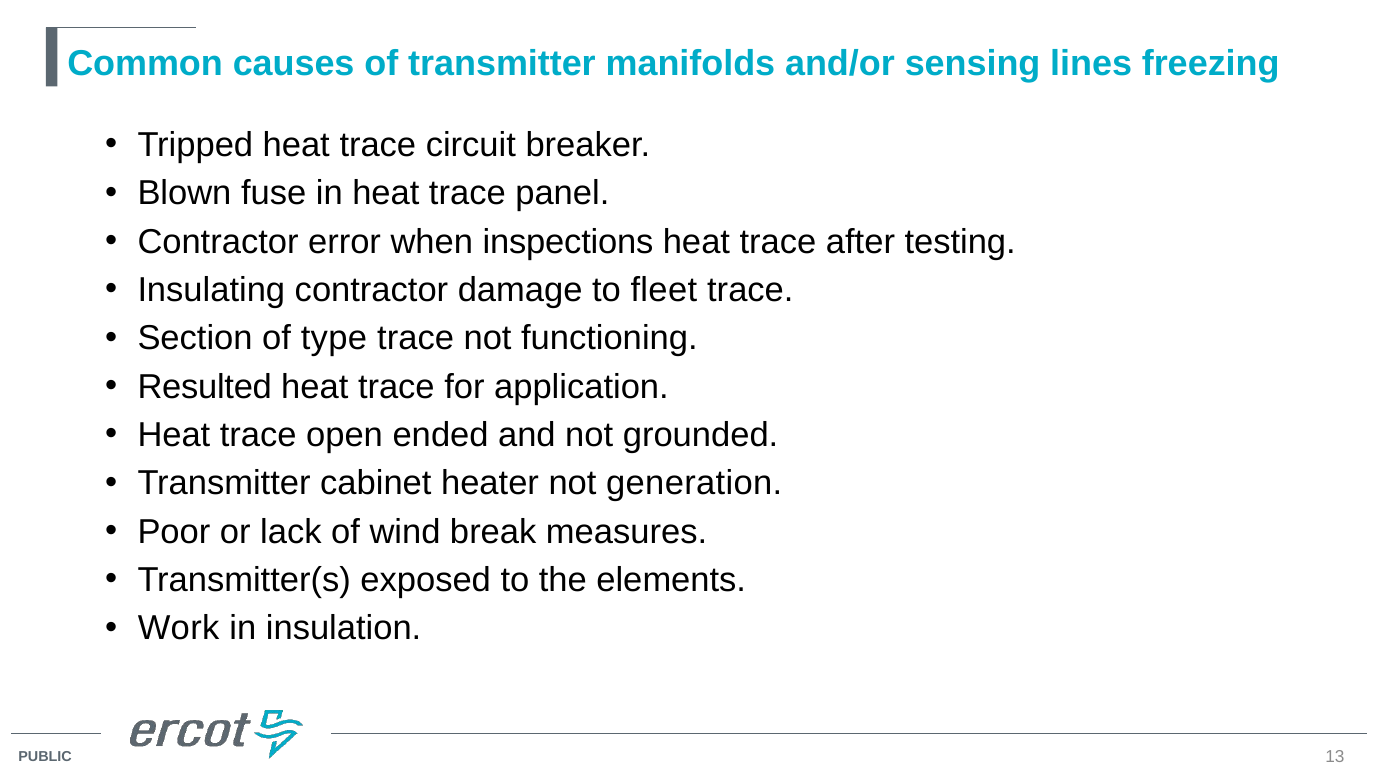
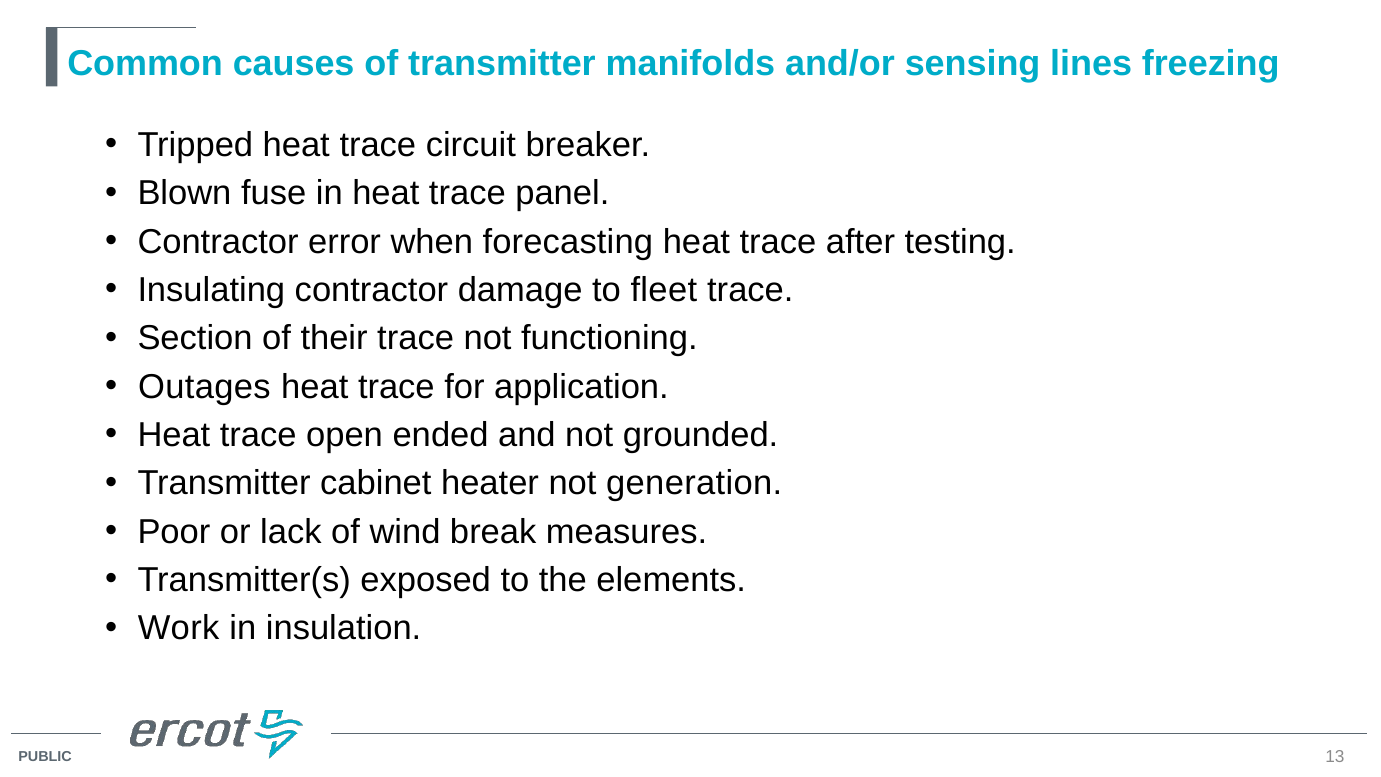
inspections: inspections -> forecasting
type: type -> their
Resulted: Resulted -> Outages
